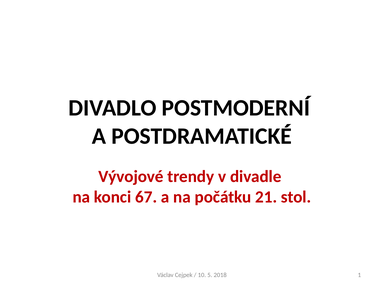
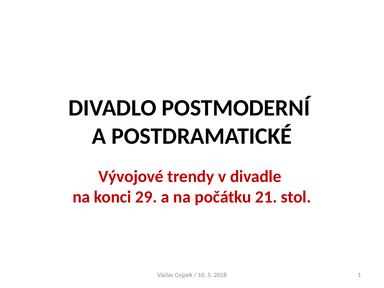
67: 67 -> 29
